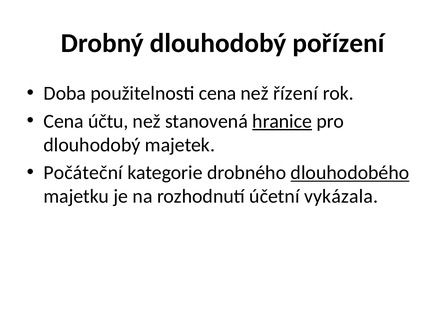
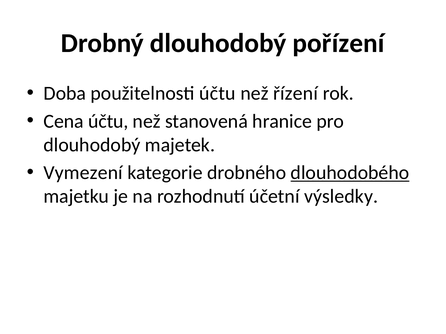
použitelnosti cena: cena -> účtu
hranice underline: present -> none
Počáteční: Počáteční -> Vymezení
vykázala: vykázala -> výsledky
